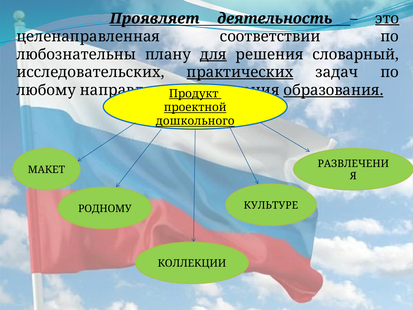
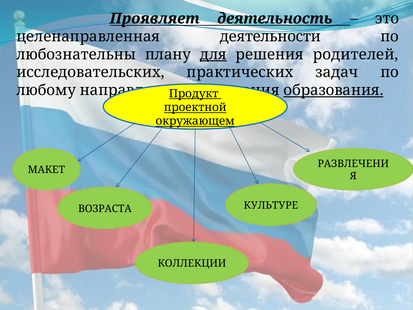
это underline: present -> none
соответствии: соответствии -> деятельности
словарный: словарный -> родителей
практических underline: present -> none
дошкольного: дошкольного -> окружающем
РОДНОМУ: РОДНОМУ -> ВОЗРАСТА
